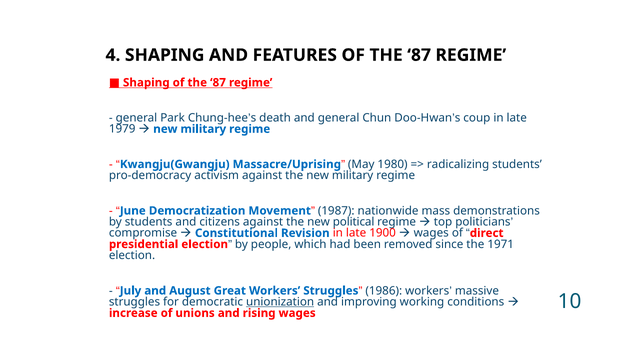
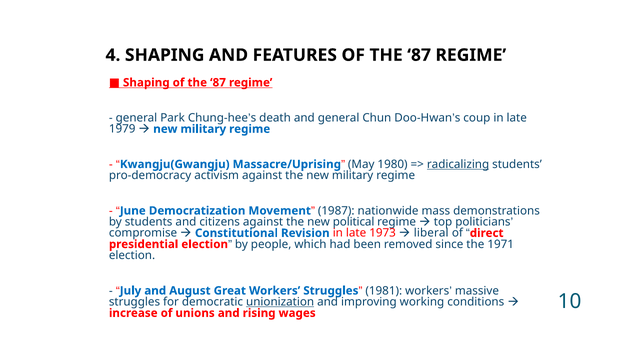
radicalizing underline: none -> present
1900: 1900 -> 1973
wages at (431, 233): wages -> liberal
1986: 1986 -> 1981
